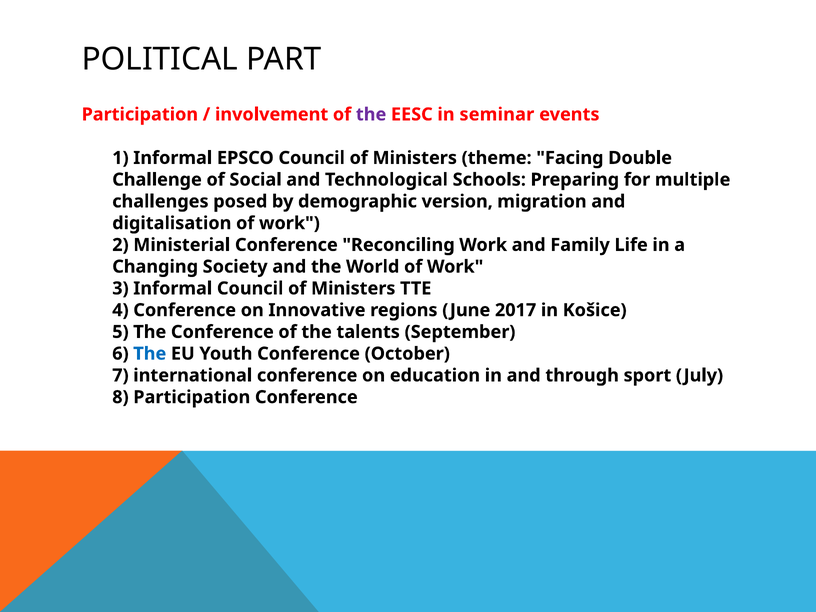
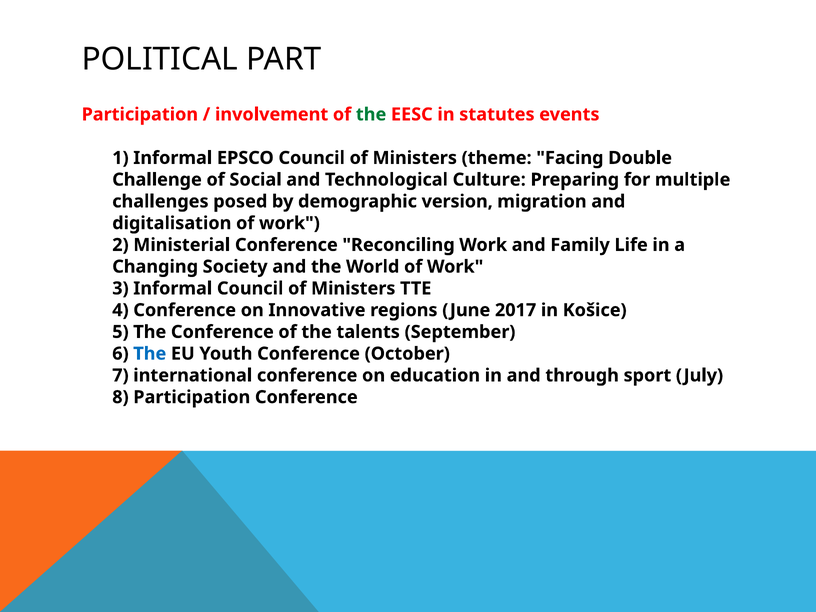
the at (371, 114) colour: purple -> green
seminar: seminar -> statutes
Schools: Schools -> Culture
